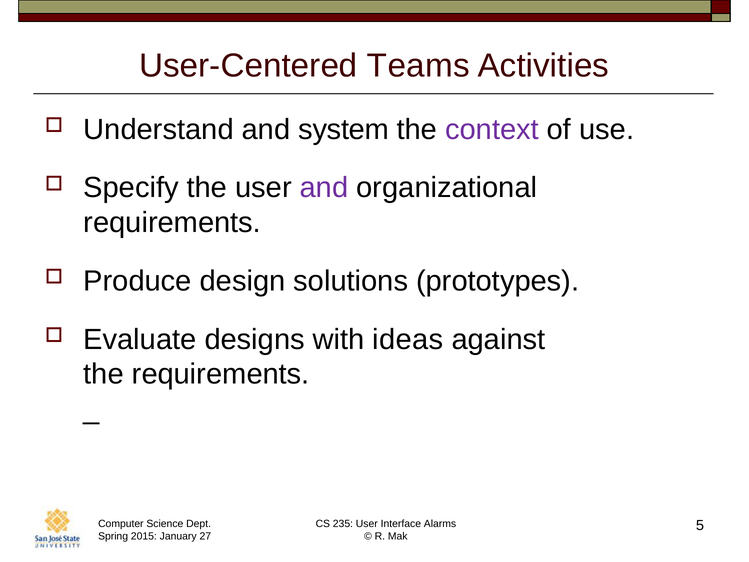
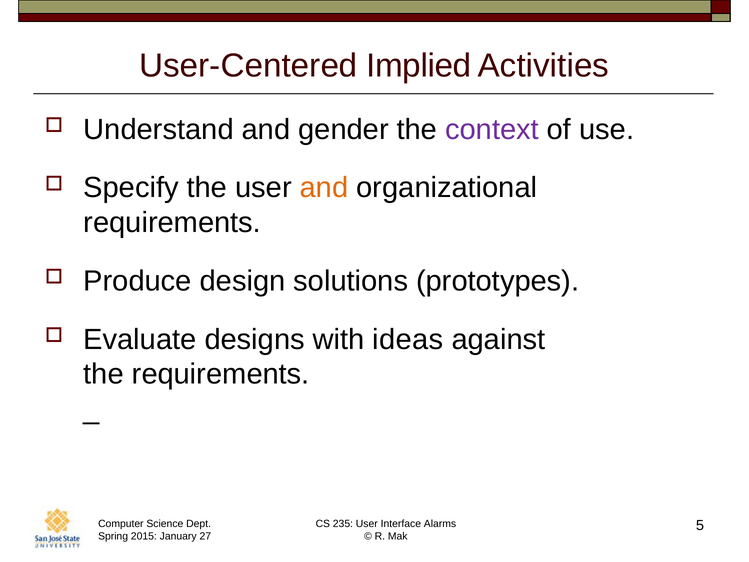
Teams: Teams -> Implied
system: system -> gender
and at (324, 188) colour: purple -> orange
